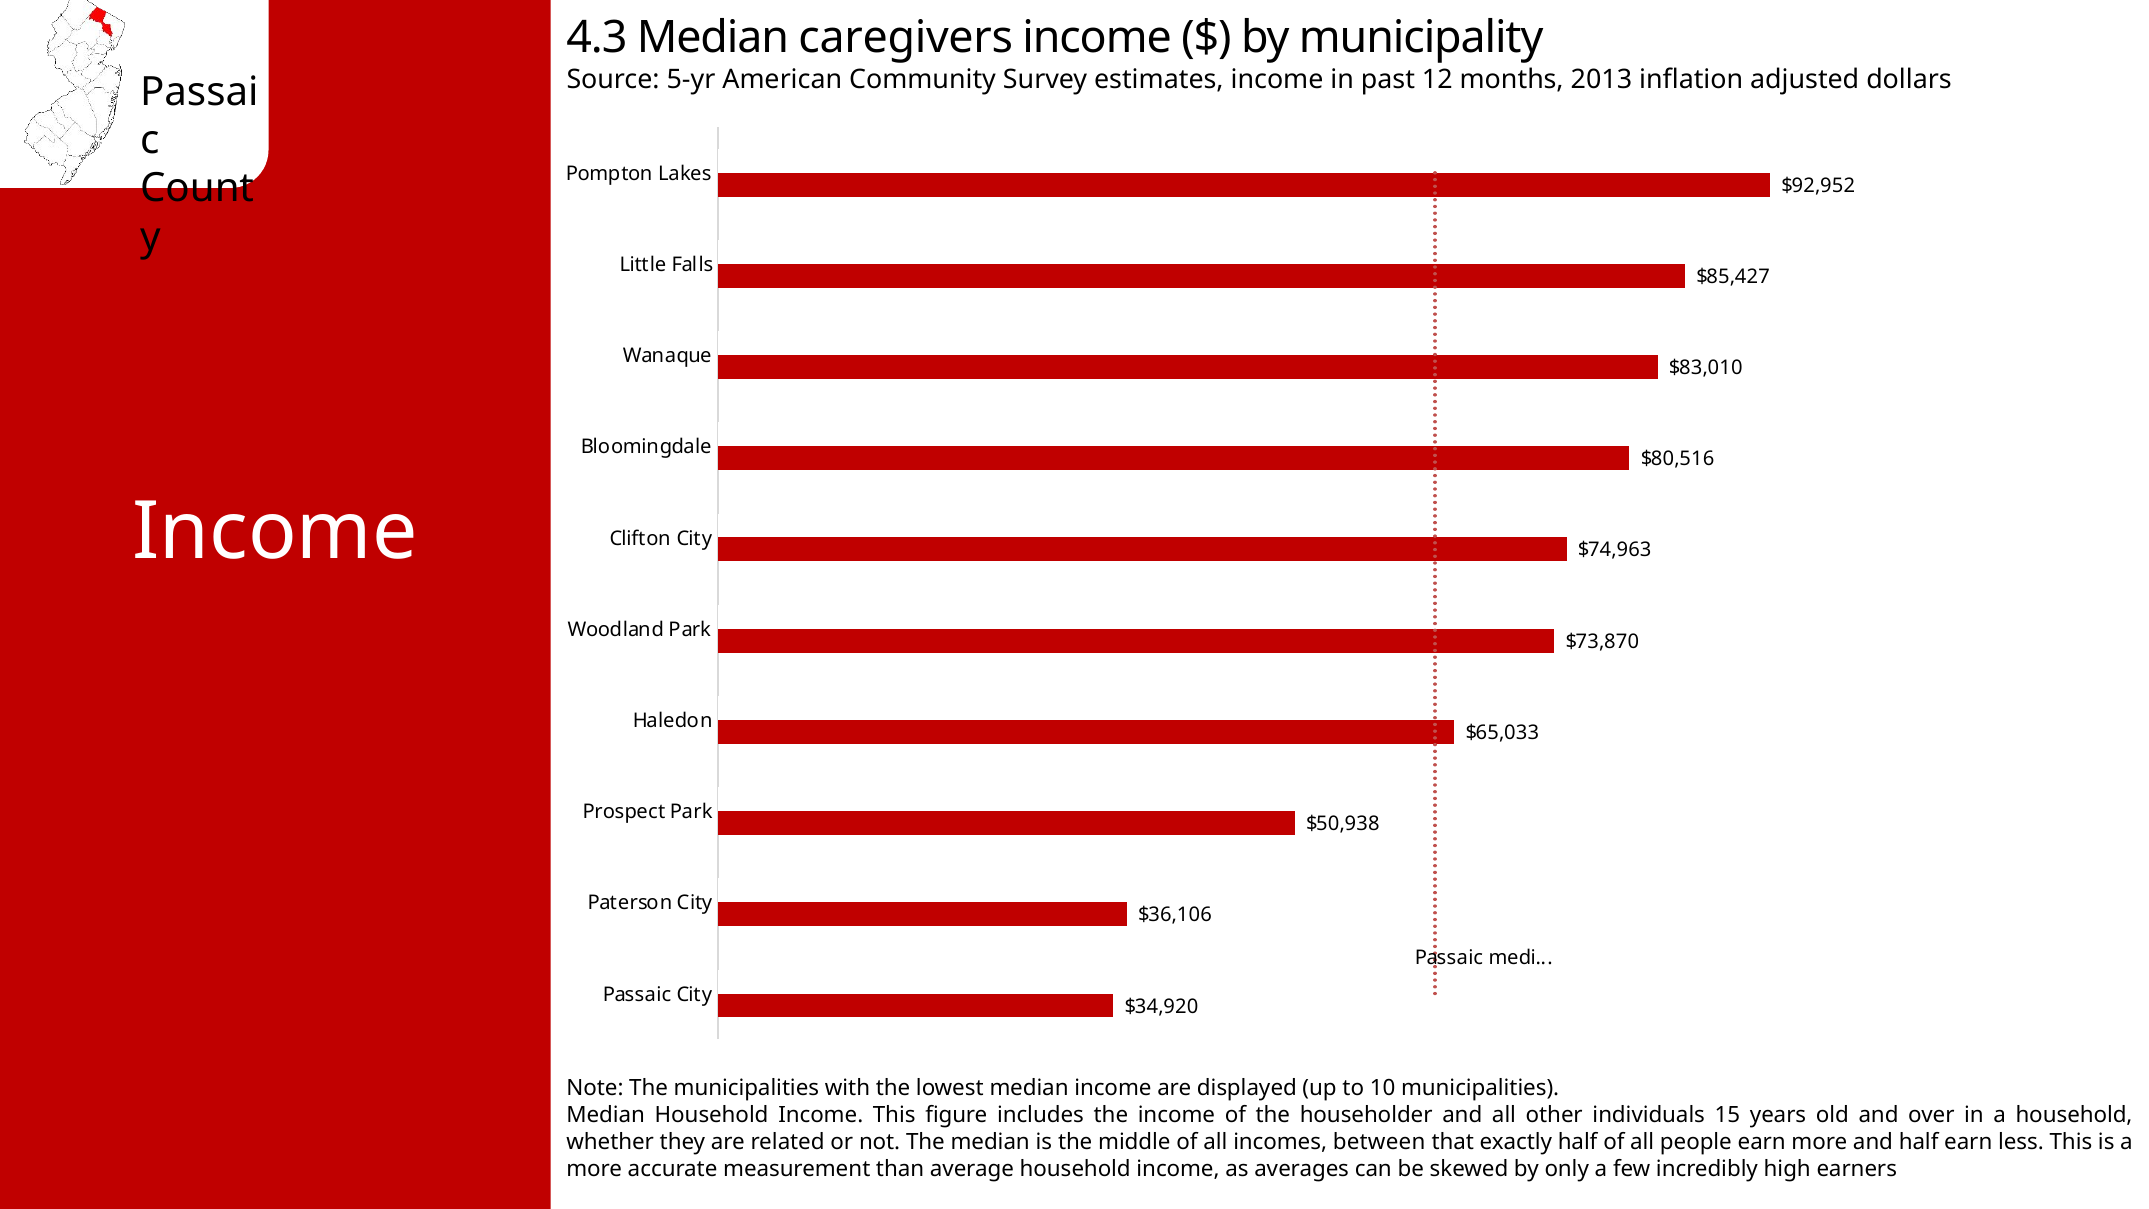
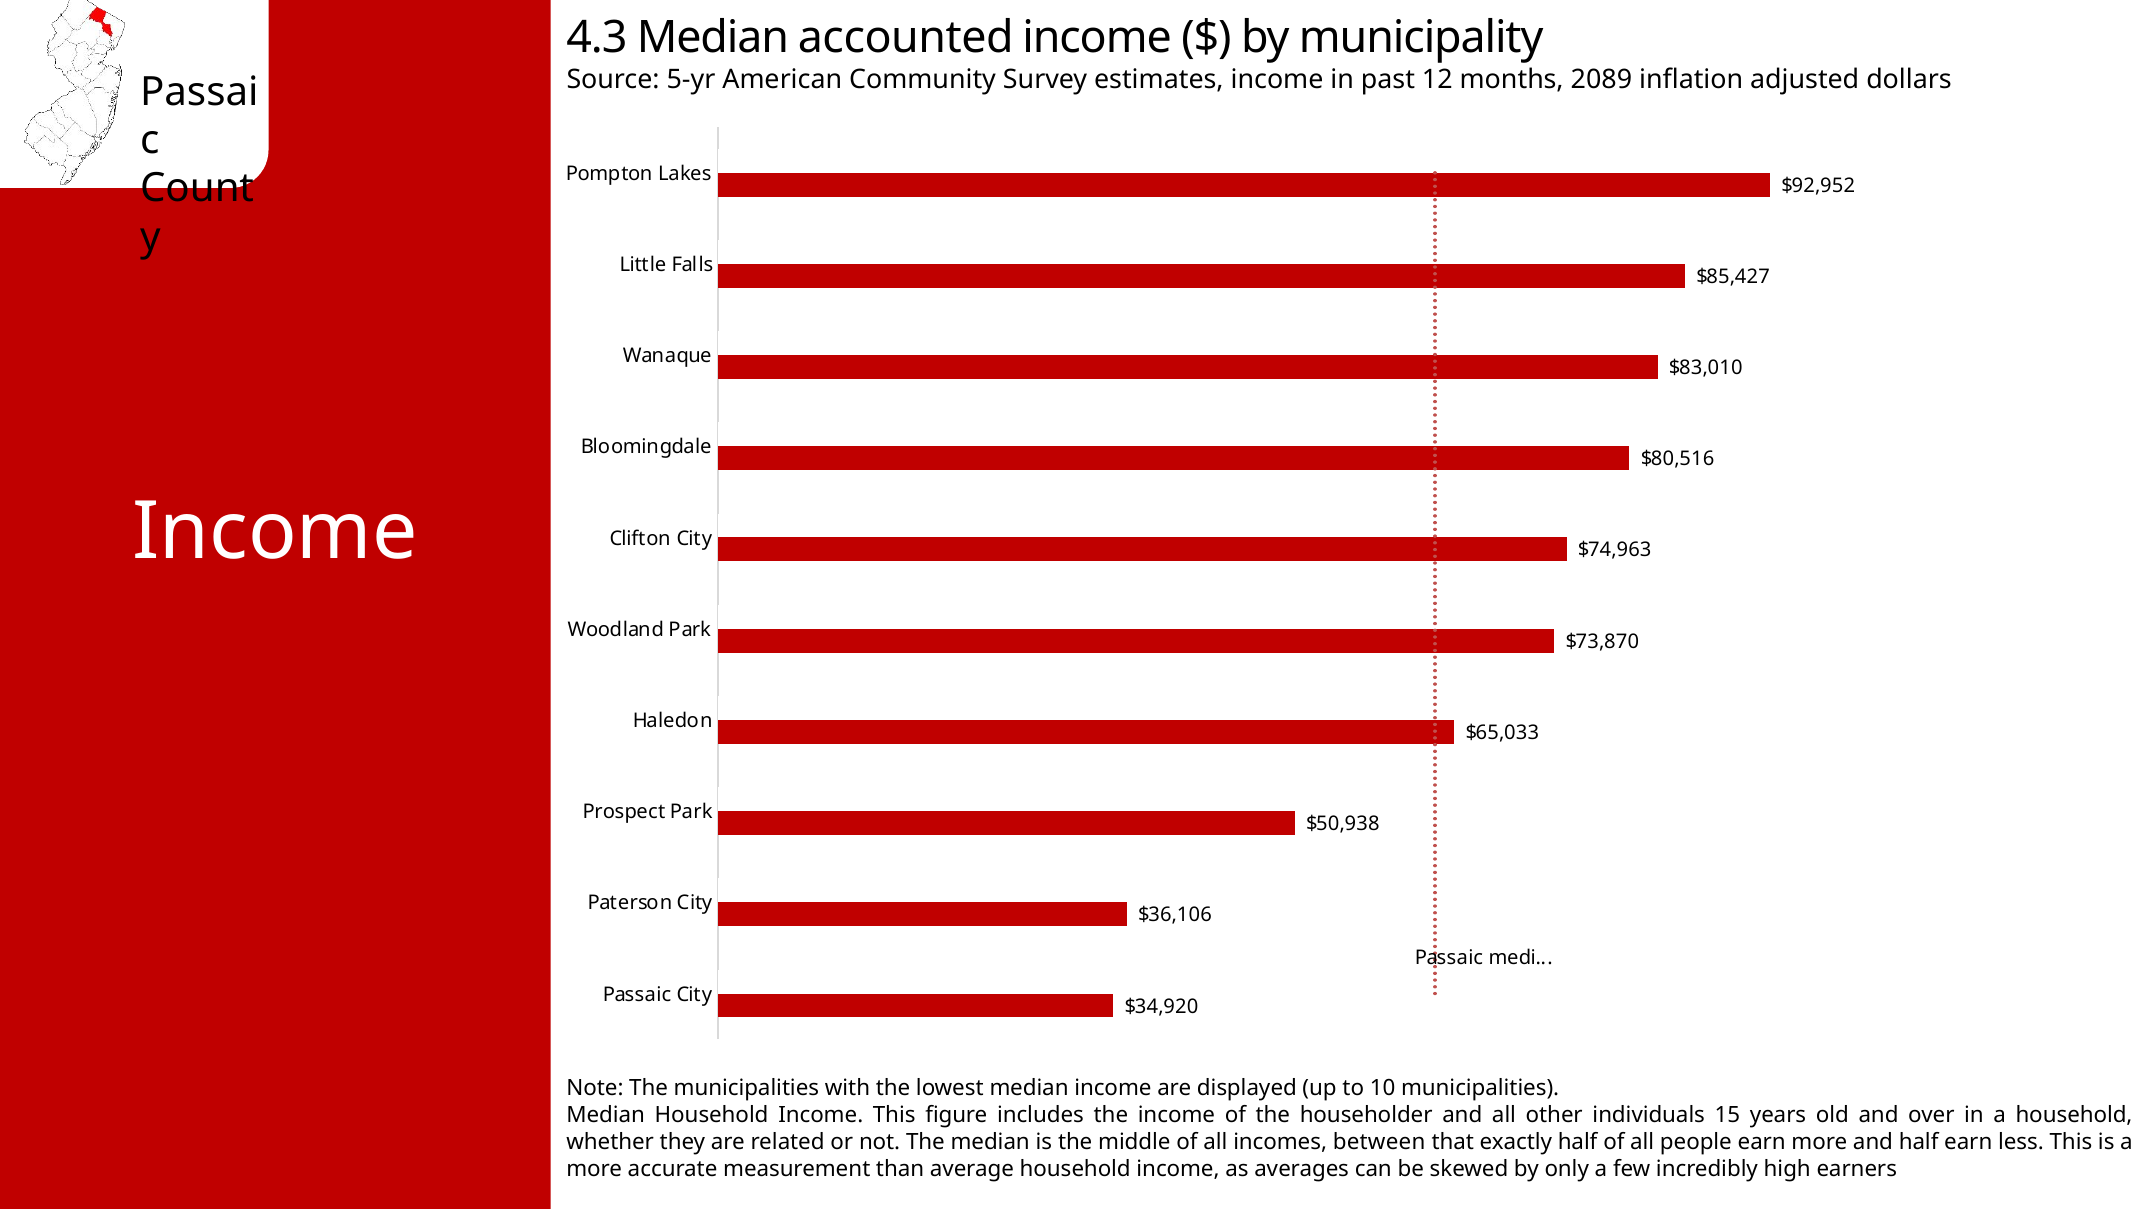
caregivers: caregivers -> accounted
2013: 2013 -> 2089
